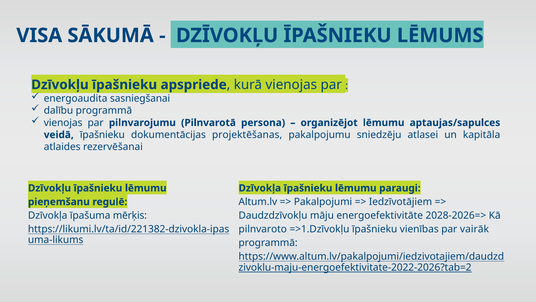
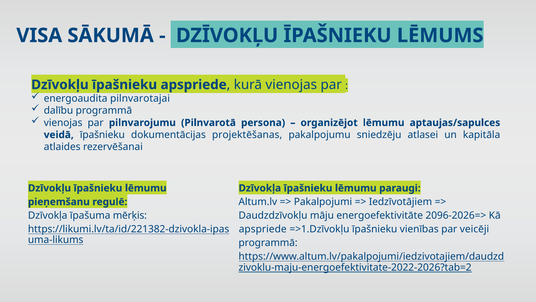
sasniegšanai: sasniegšanai -> pilnvarotajai
2028-2026=>: 2028-2026=> -> 2096-2026=>
pilnvaroto at (263, 229): pilnvaroto -> apspriede
vairāk: vairāk -> veicēji
